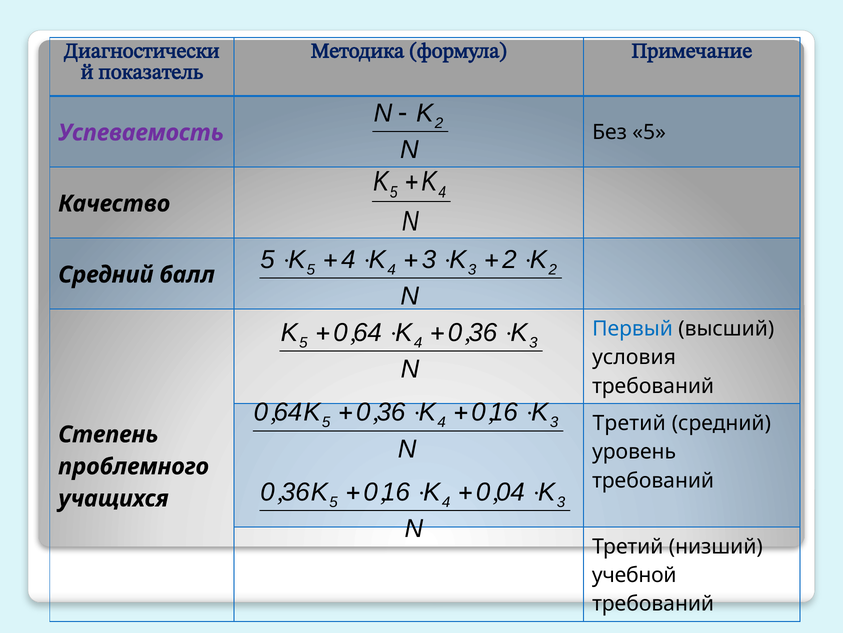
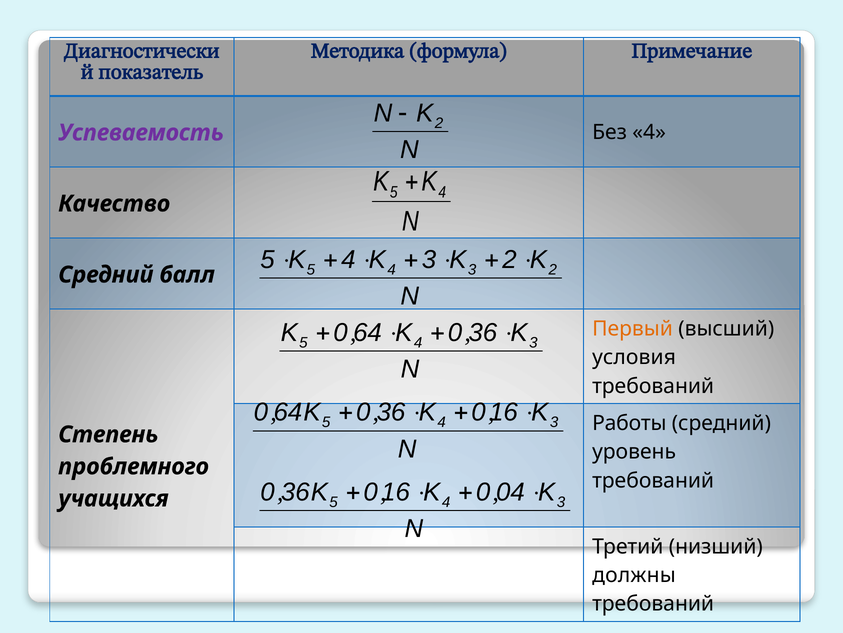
Без 5: 5 -> 4
Первый colour: blue -> orange
Третий at (629, 423): Третий -> Работы
учебной: учебной -> должны
